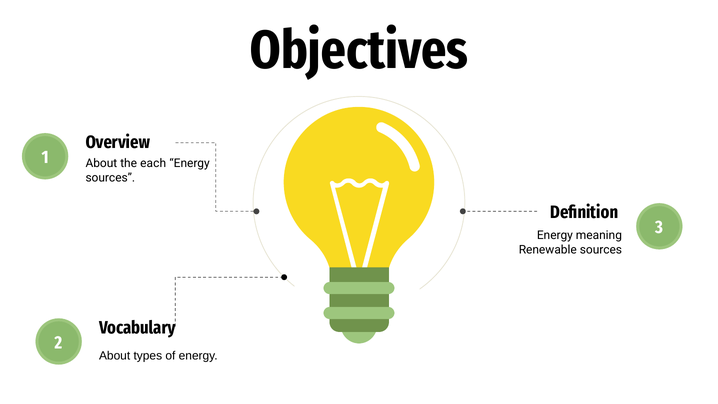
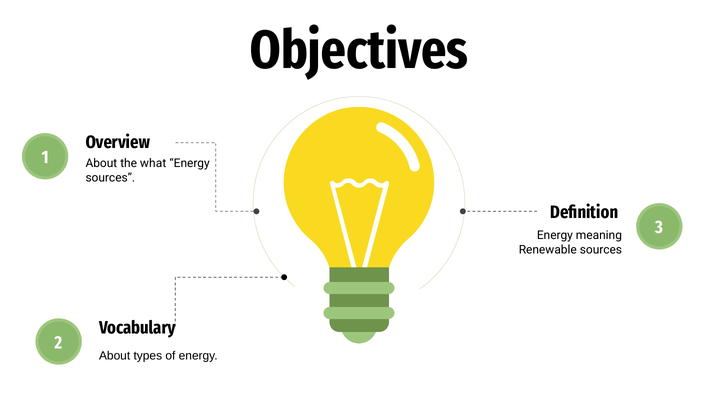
each: each -> what
